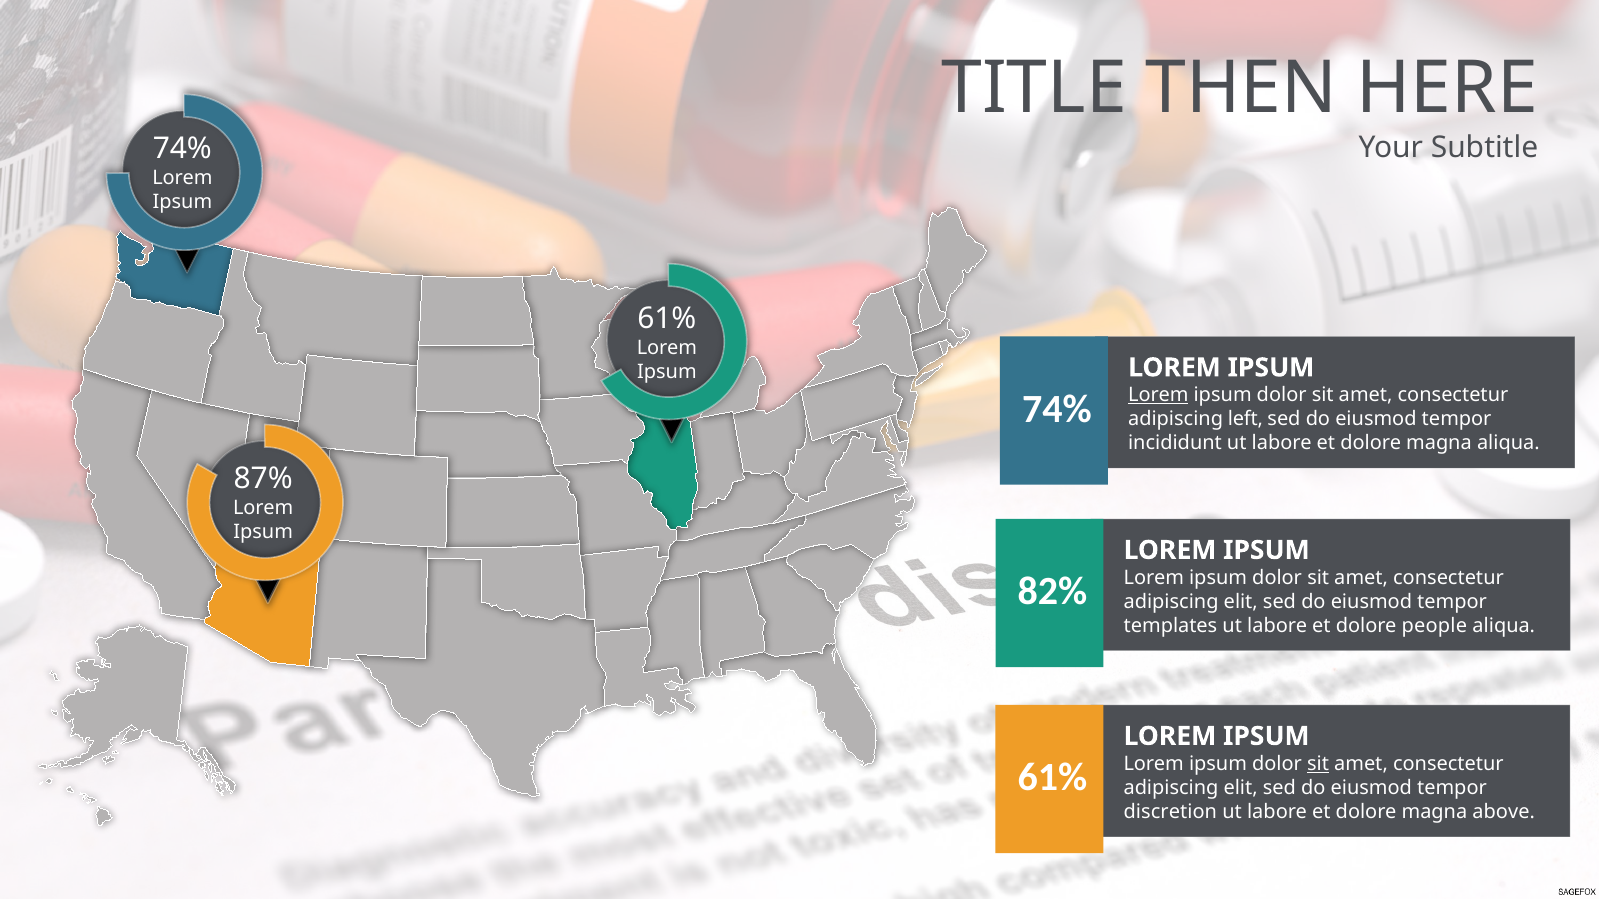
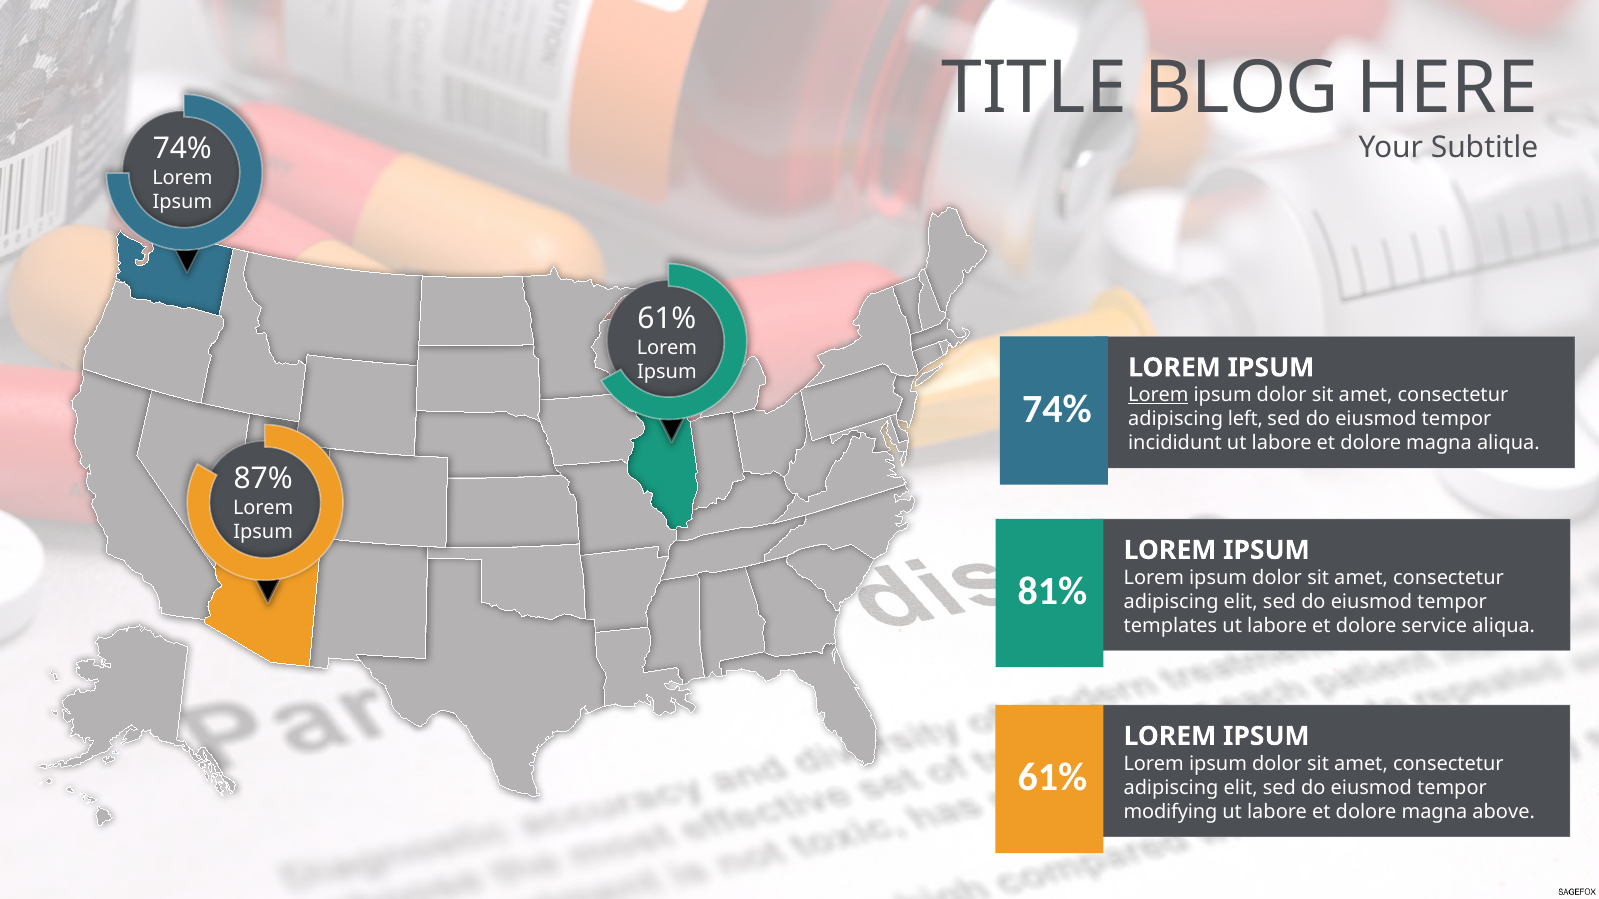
THEN: THEN -> BLOG
82%: 82% -> 81%
people: people -> service
sit at (1318, 764) underline: present -> none
discretion: discretion -> modifying
